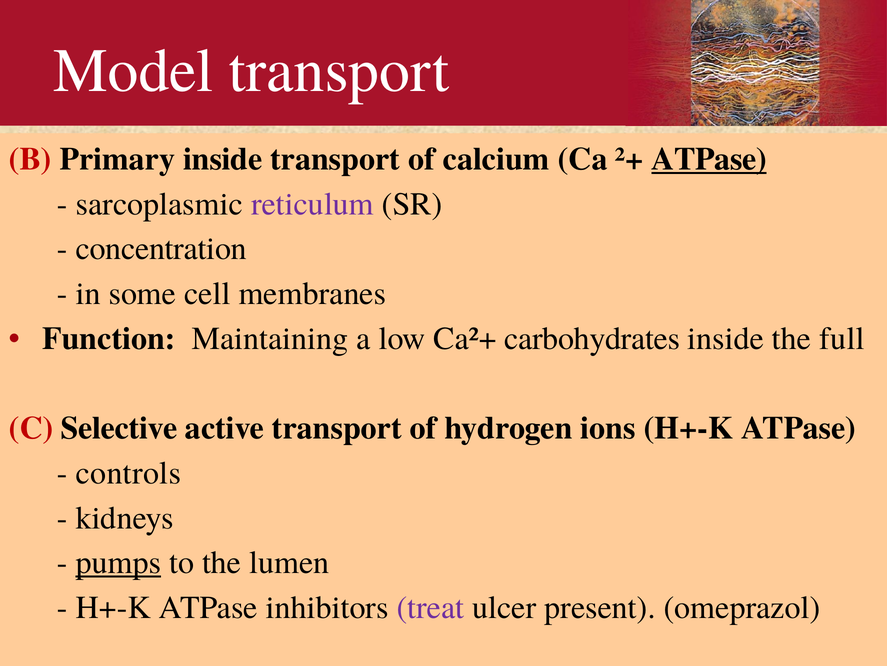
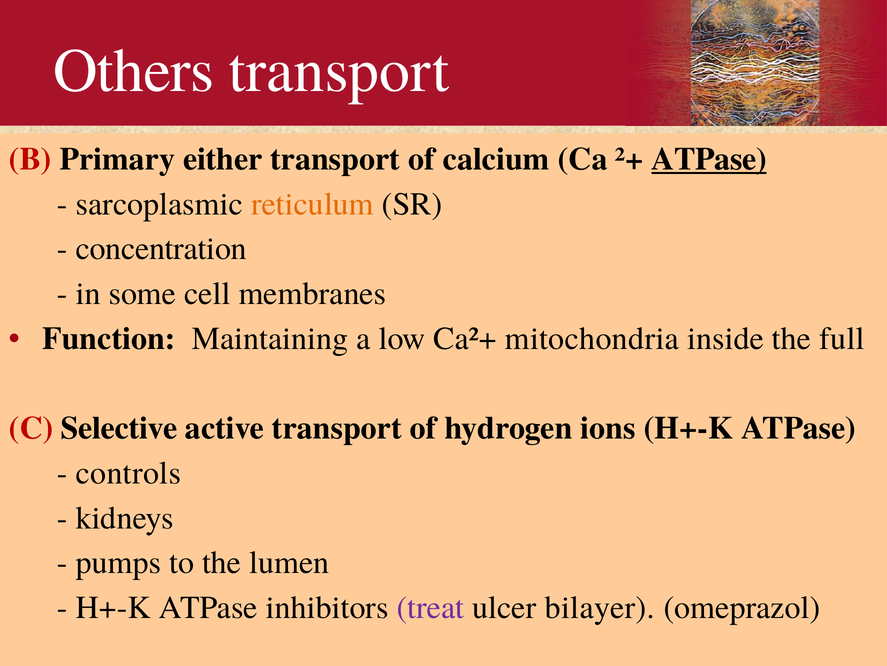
Model: Model -> Others
Primary inside: inside -> either
reticulum colour: purple -> orange
carbohydrates: carbohydrates -> mitochondria
pumps underline: present -> none
present: present -> bilayer
